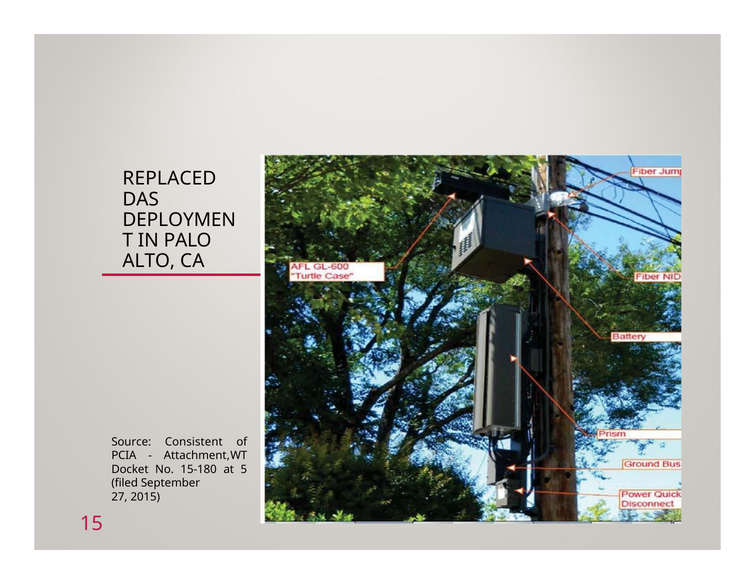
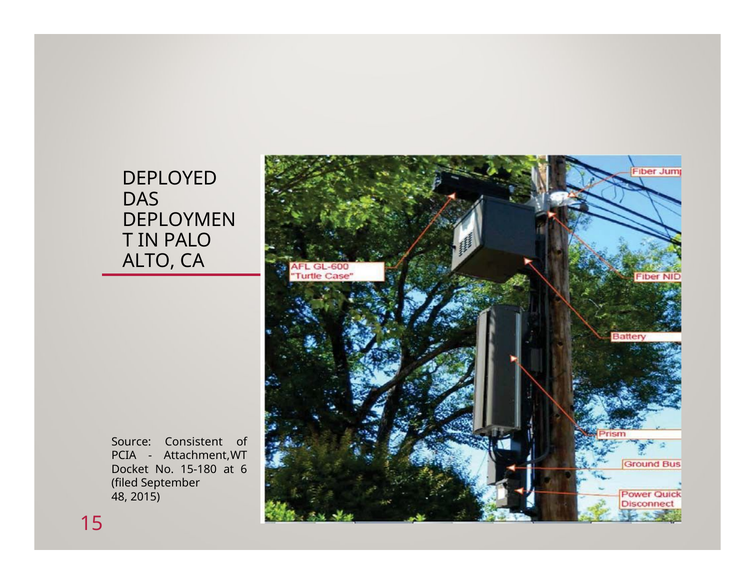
REPLACED: REPLACED -> DEPLOYED
5: 5 -> 6
27: 27 -> 48
